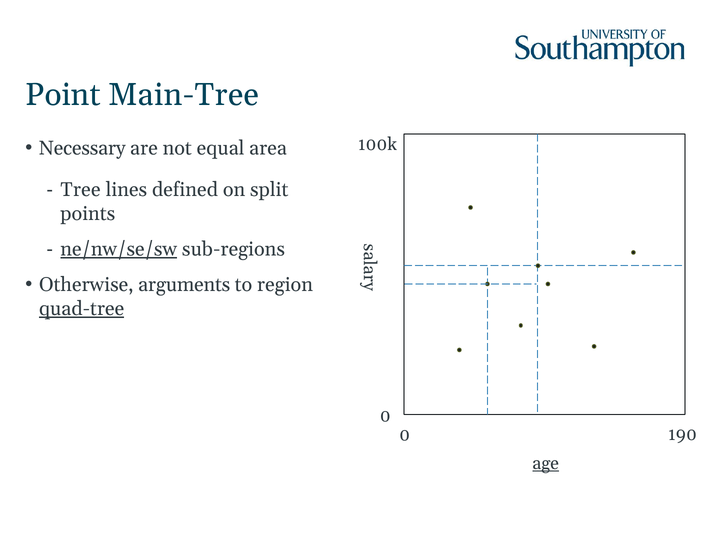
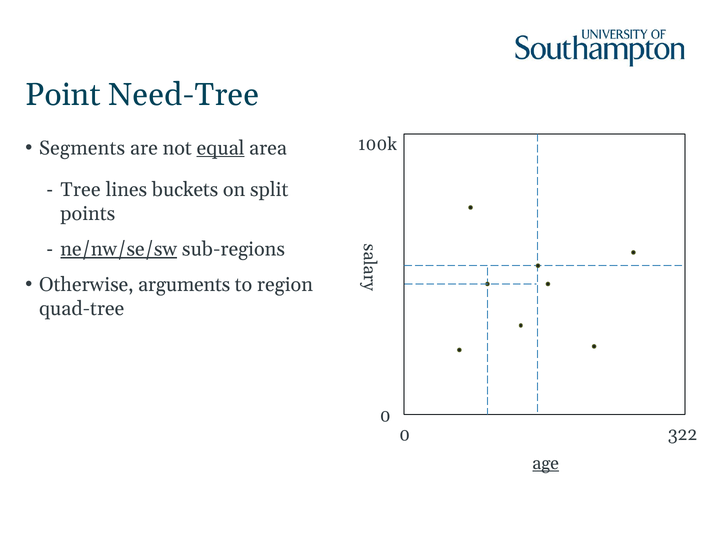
Main-Tree: Main-Tree -> Need-Tree
Necessary: Necessary -> Segments
equal underline: none -> present
defined: defined -> buckets
quad-tree underline: present -> none
190: 190 -> 322
